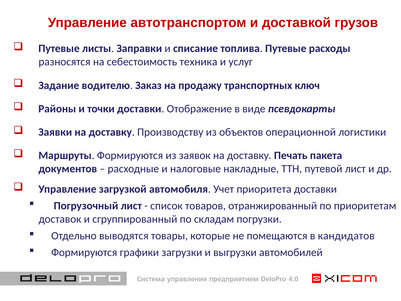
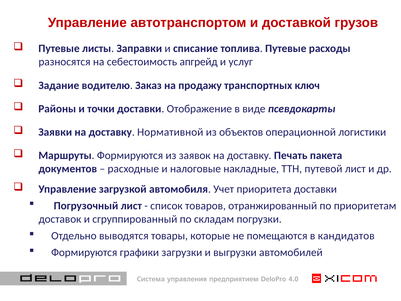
техника: техника -> апгрейд
Производству: Производству -> Нормативной
